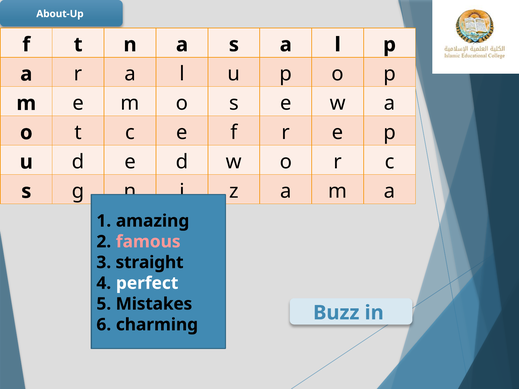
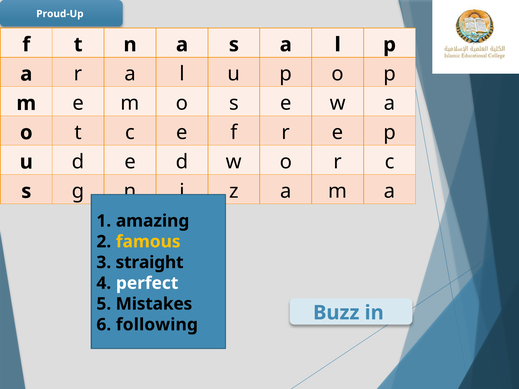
About-Up: About-Up -> Proud-Up
famous colour: pink -> yellow
charming: charming -> following
